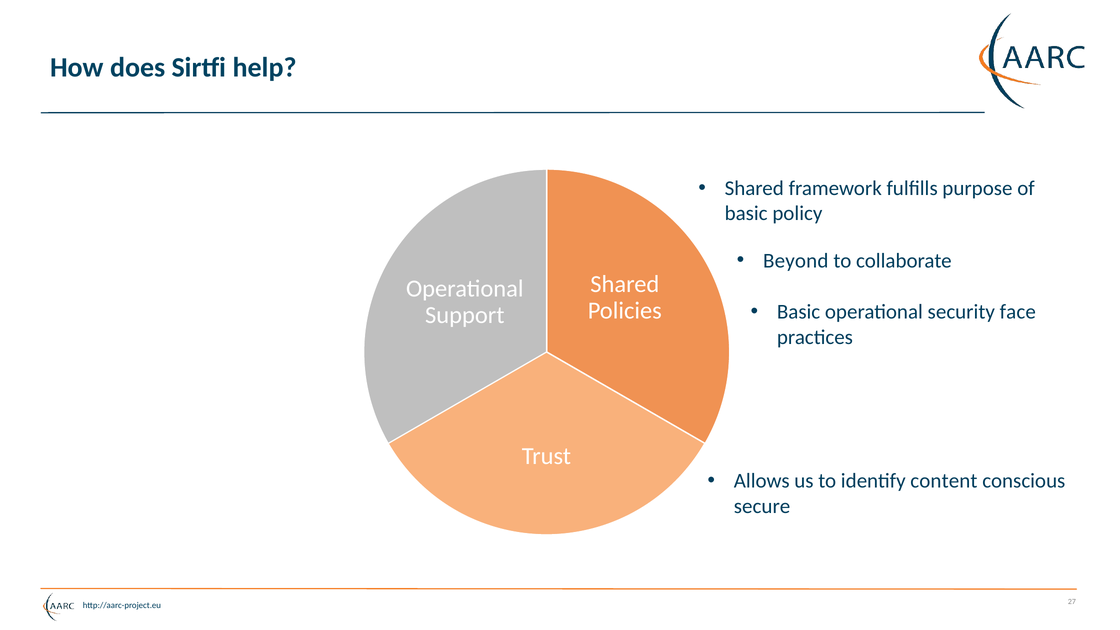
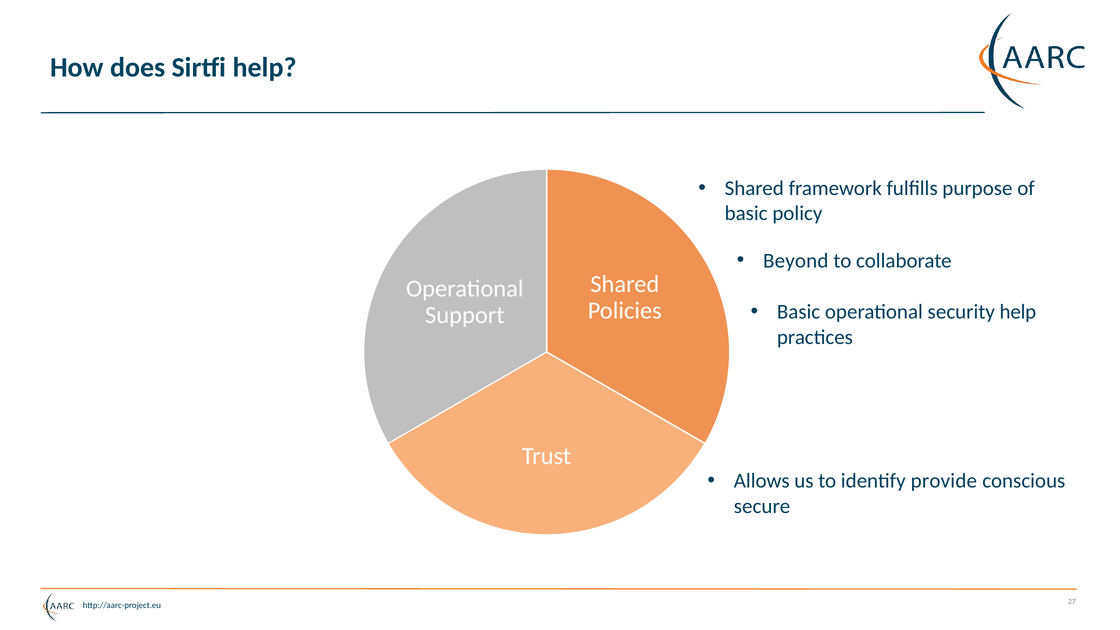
security face: face -> help
content: content -> provide
